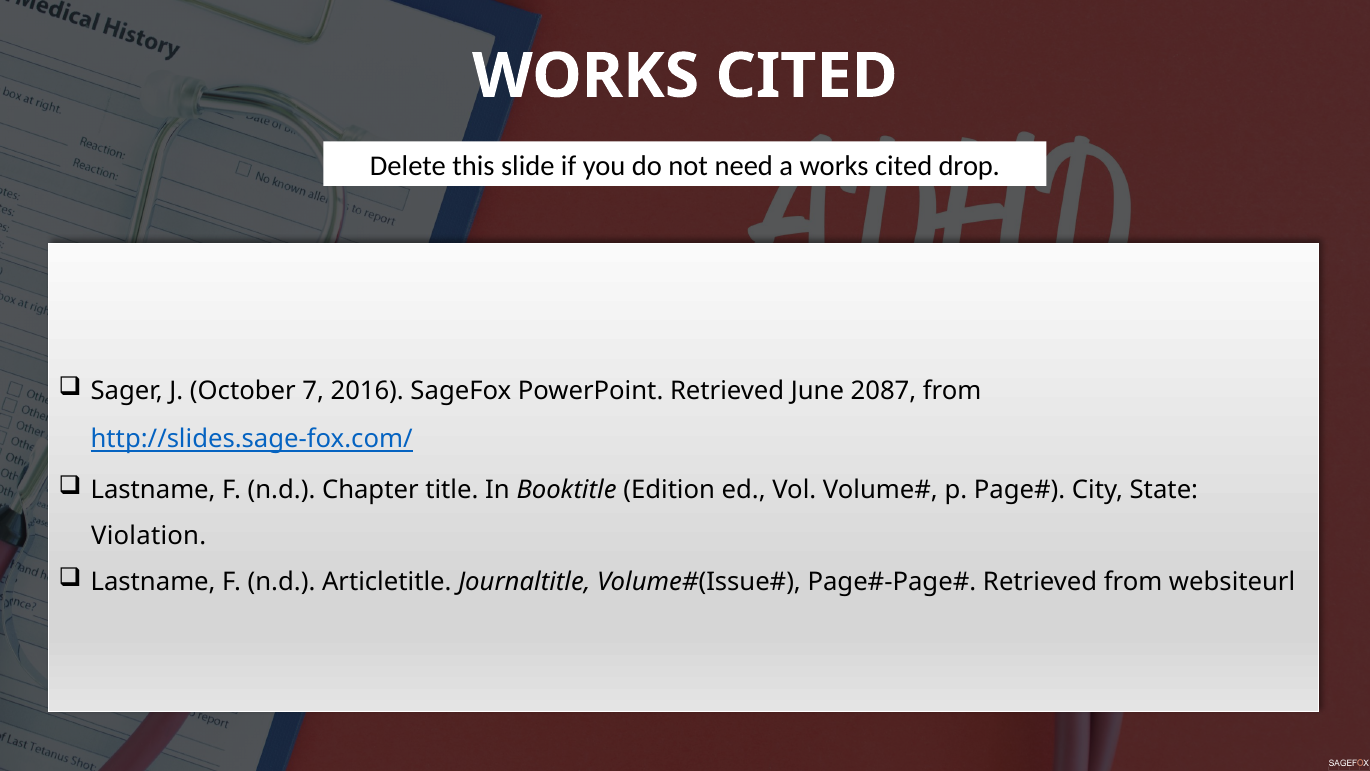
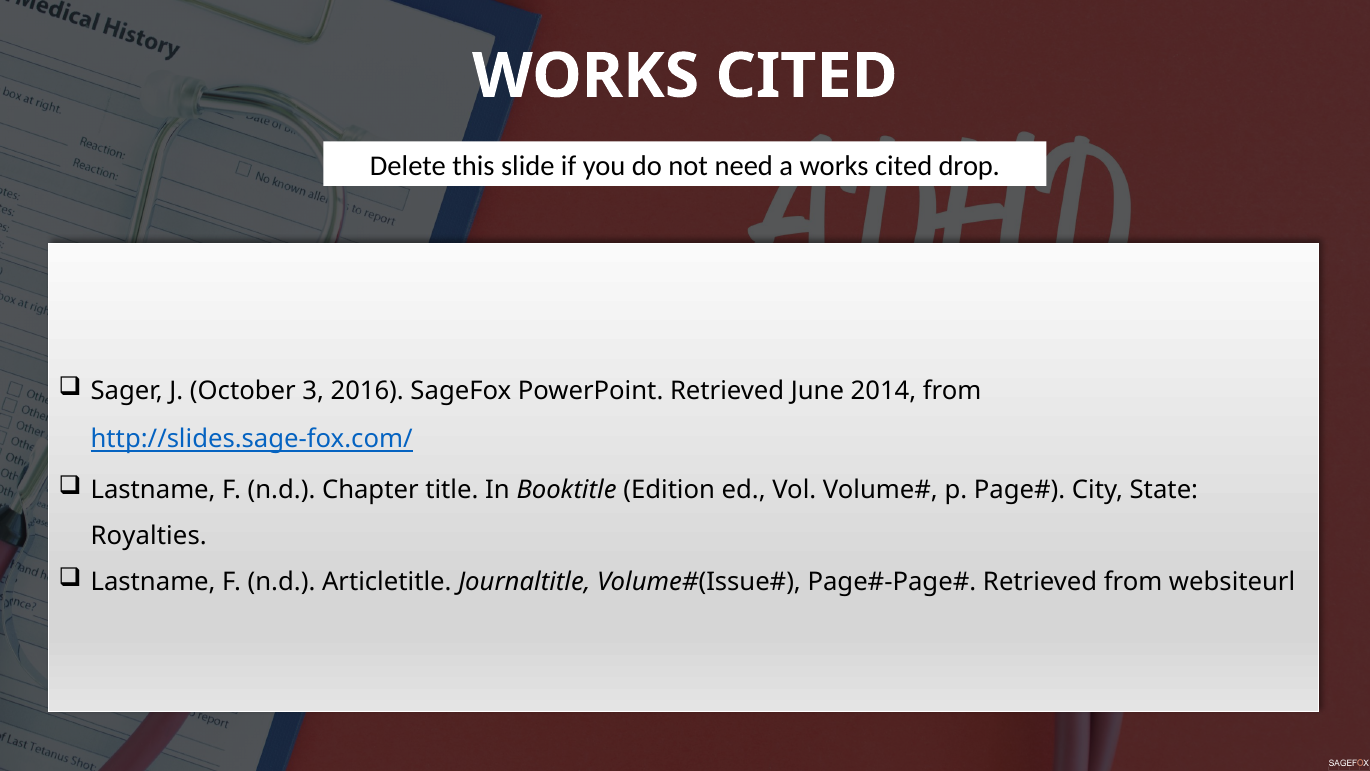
7: 7 -> 3
2087: 2087 -> 2014
Violation: Violation -> Royalties
